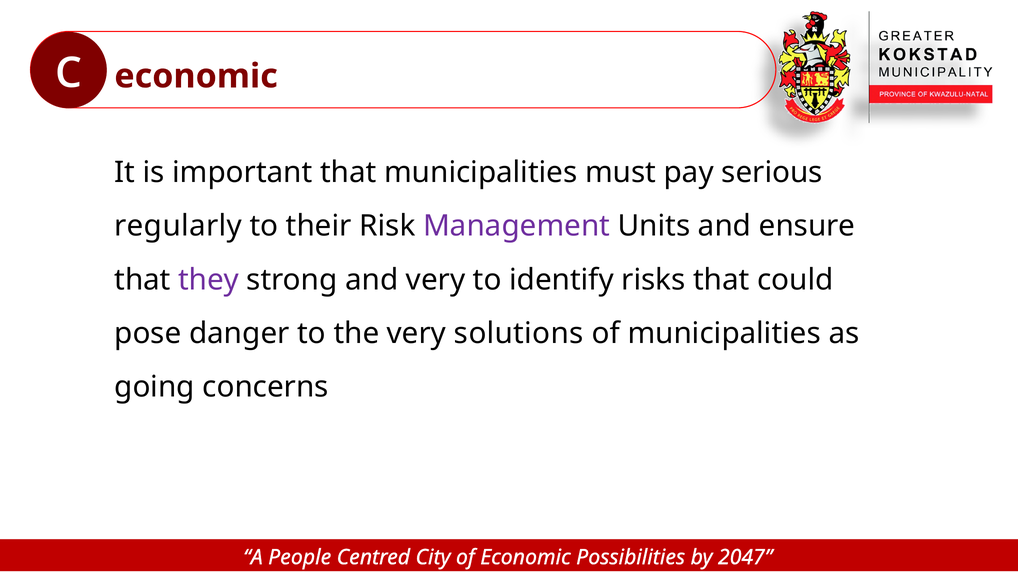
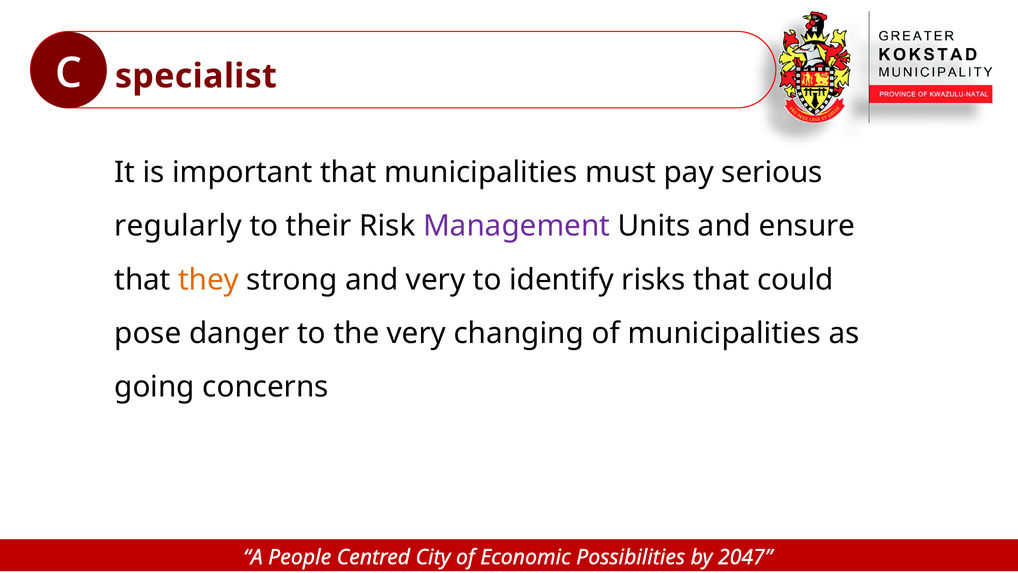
C economic: economic -> specialist
they colour: purple -> orange
solutions: solutions -> changing
